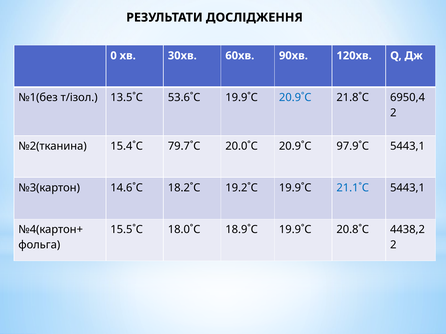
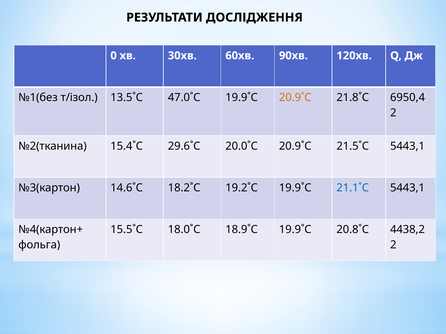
53.6˚С: 53.6˚С -> 47.0˚С
20.9˚С at (295, 98) colour: blue -> orange
79.7˚С: 79.7˚С -> 29.6˚С
97.9˚С: 97.9˚С -> 21.5˚С
